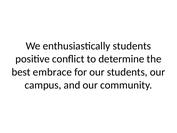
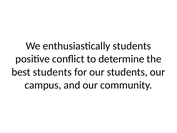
best embrace: embrace -> students
